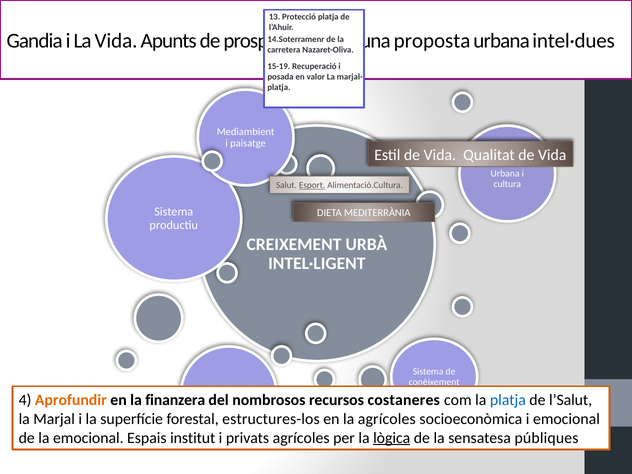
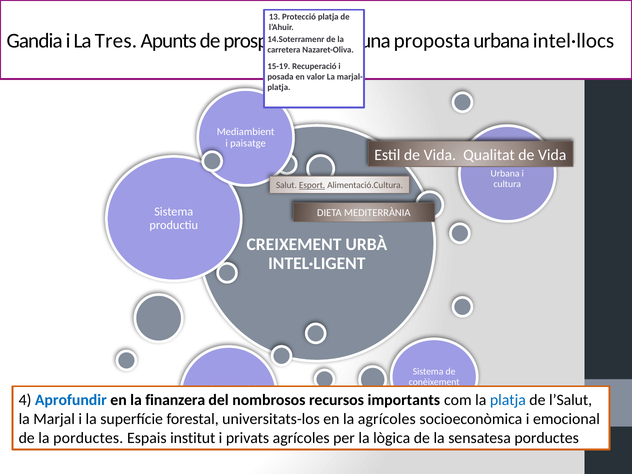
La Vida: Vida -> Tres
intel·dues: intel·dues -> intel·llocs
Aprofundir colour: orange -> blue
costaneres: costaneres -> importants
estructures-los: estructures-los -> universitats-los
la emocional: emocional -> porductes
lògica underline: present -> none
sensatesa públiques: públiques -> porductes
